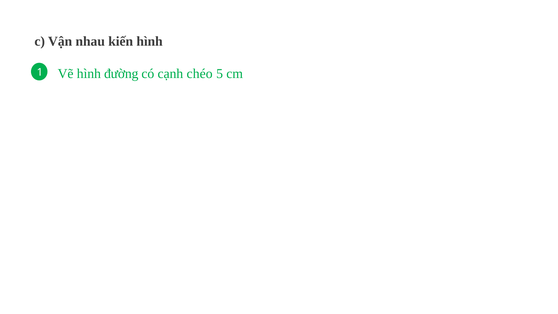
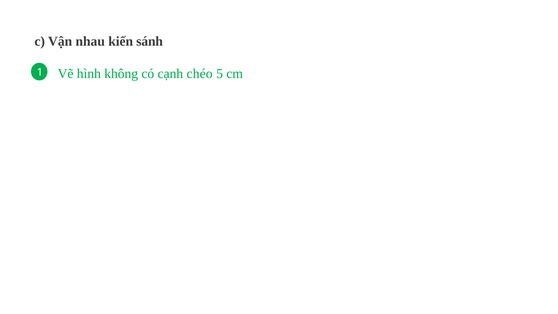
kiến hình: hình -> sánh
đường: đường -> không
